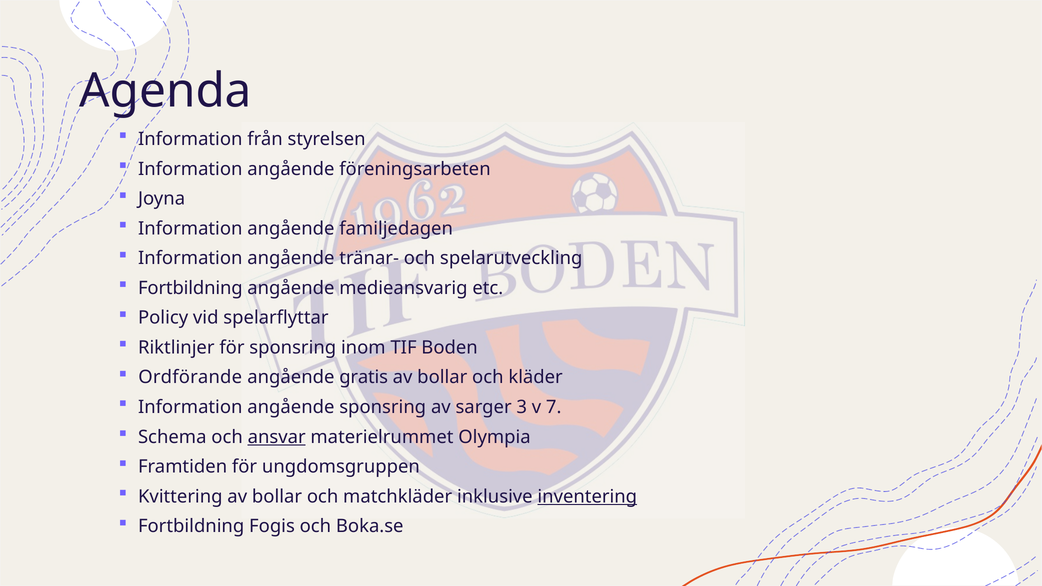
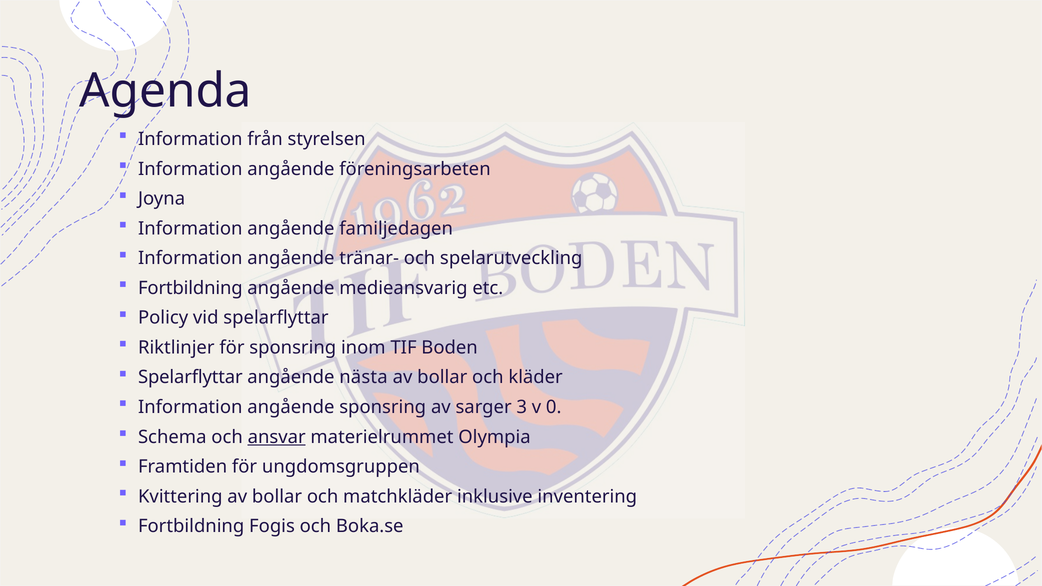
Ordförande at (190, 377): Ordförande -> Spelarflyttar
gratis: gratis -> nästa
7: 7 -> 0
inventering underline: present -> none
